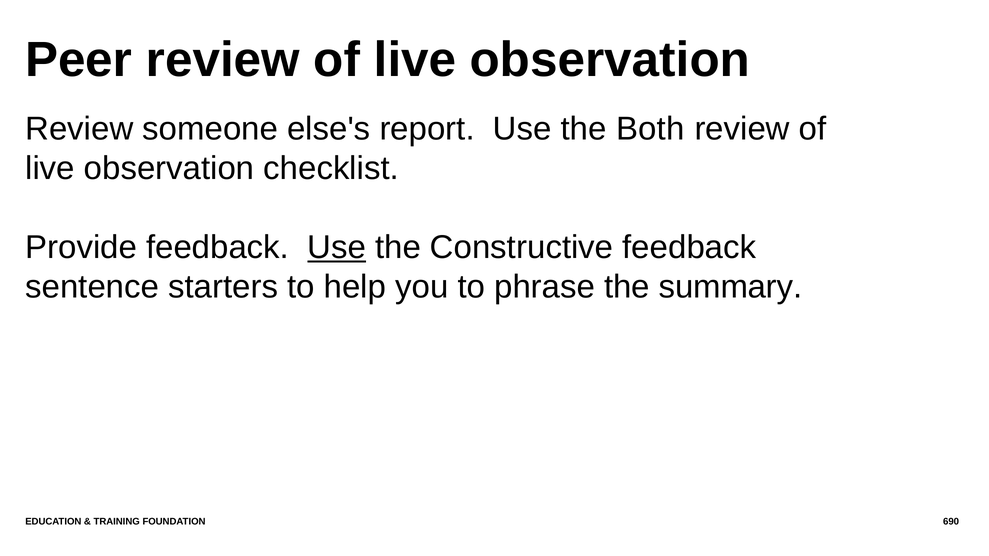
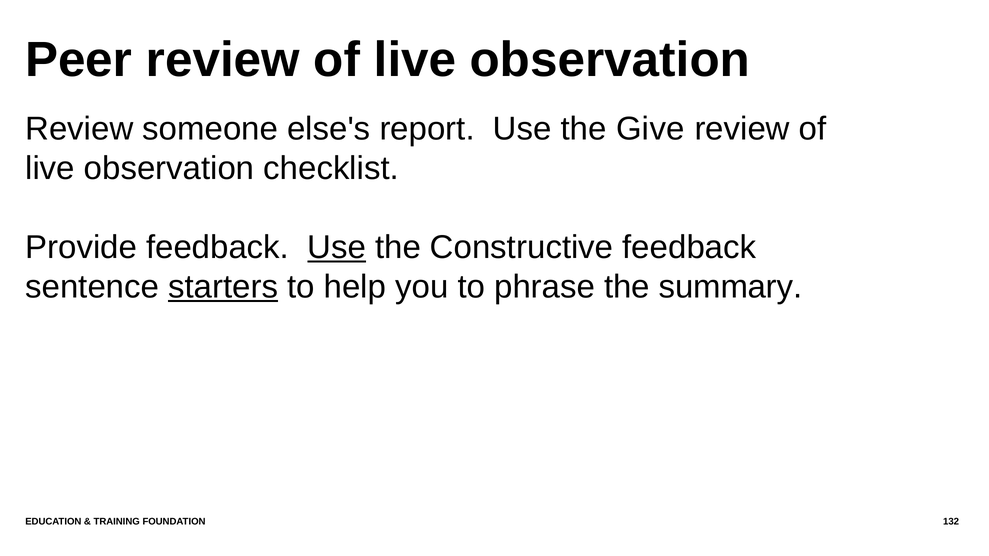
Both: Both -> Give
starters underline: none -> present
690: 690 -> 132
